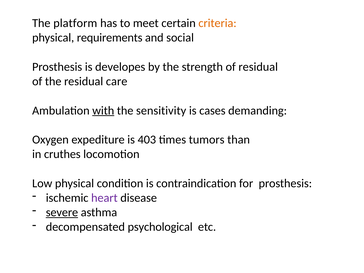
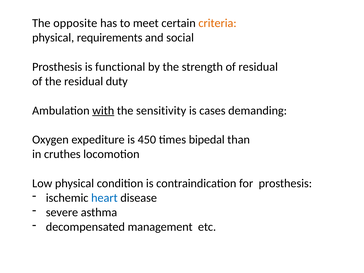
platform: platform -> opposite
developes: developes -> functional
care: care -> duty
403: 403 -> 450
tumors: tumors -> bipedal
heart colour: purple -> blue
severe underline: present -> none
psychological: psychological -> management
